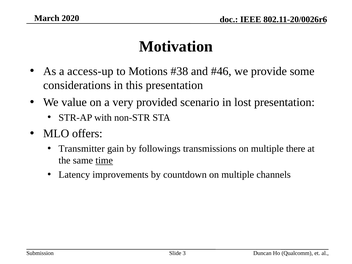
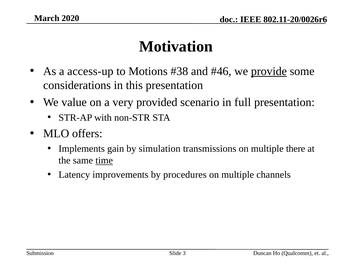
provide underline: none -> present
lost: lost -> full
Transmitter: Transmitter -> Implements
followings: followings -> simulation
countdown: countdown -> procedures
